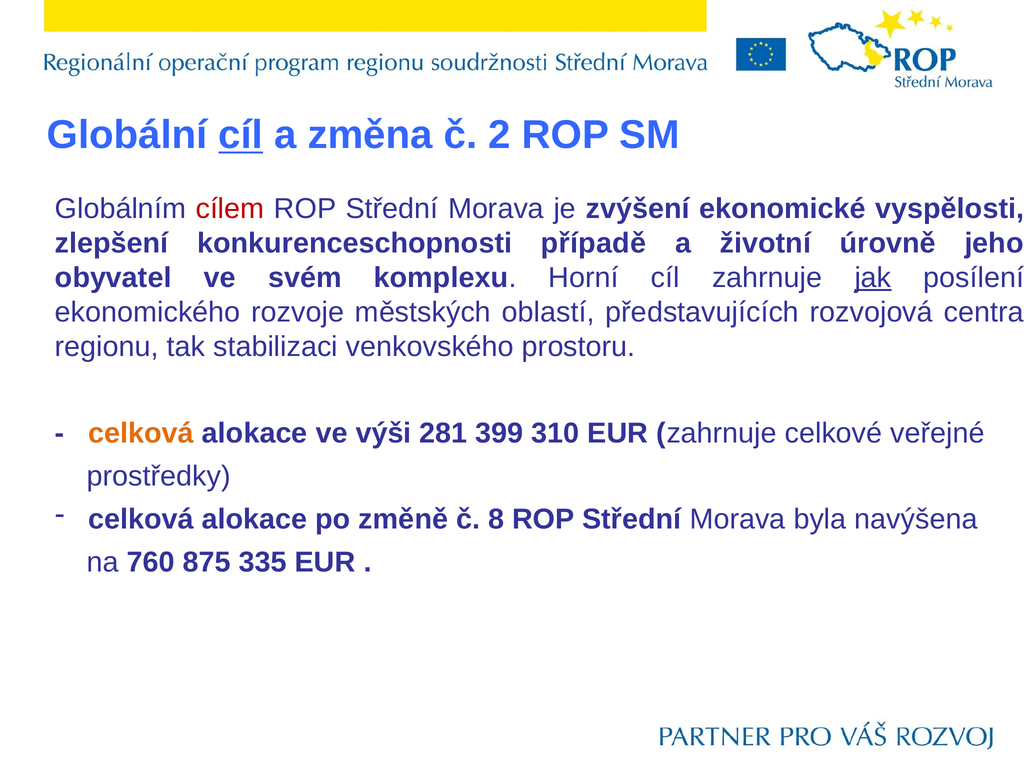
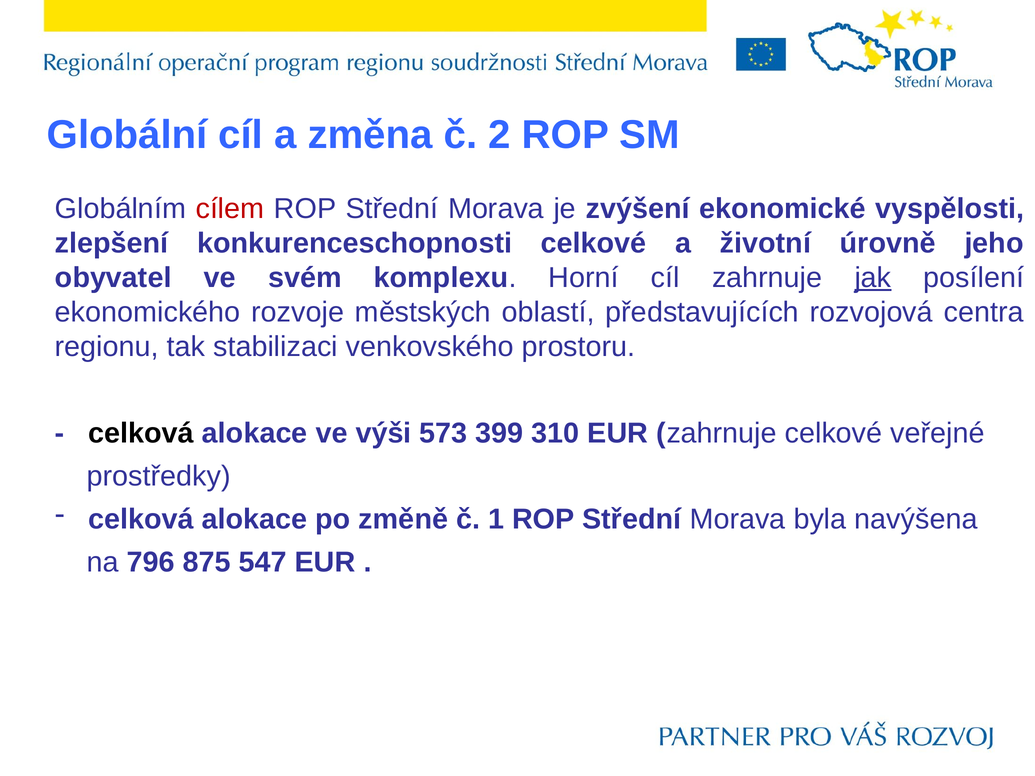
cíl at (241, 135) underline: present -> none
konkurenceschopnosti případě: případě -> celkové
celková at (141, 433) colour: orange -> black
281: 281 -> 573
8: 8 -> 1
760: 760 -> 796
335: 335 -> 547
